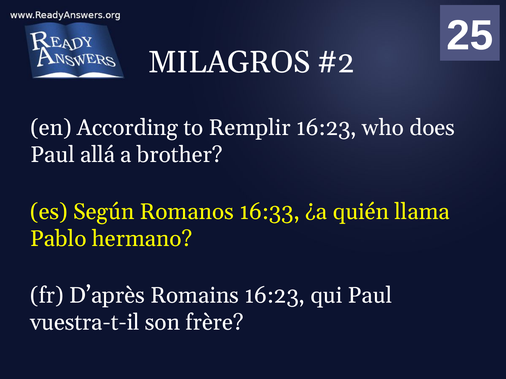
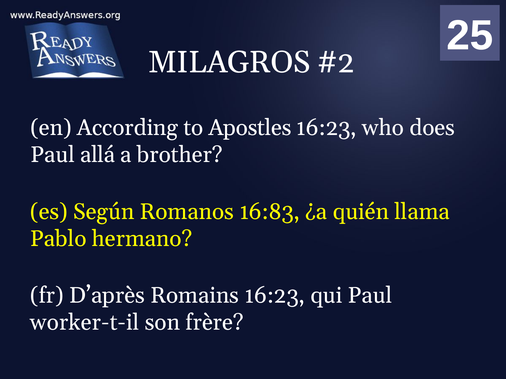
Remplir: Remplir -> Apostles
16:33: 16:33 -> 16:83
vuestra-t-il: vuestra-t-il -> worker-t-il
